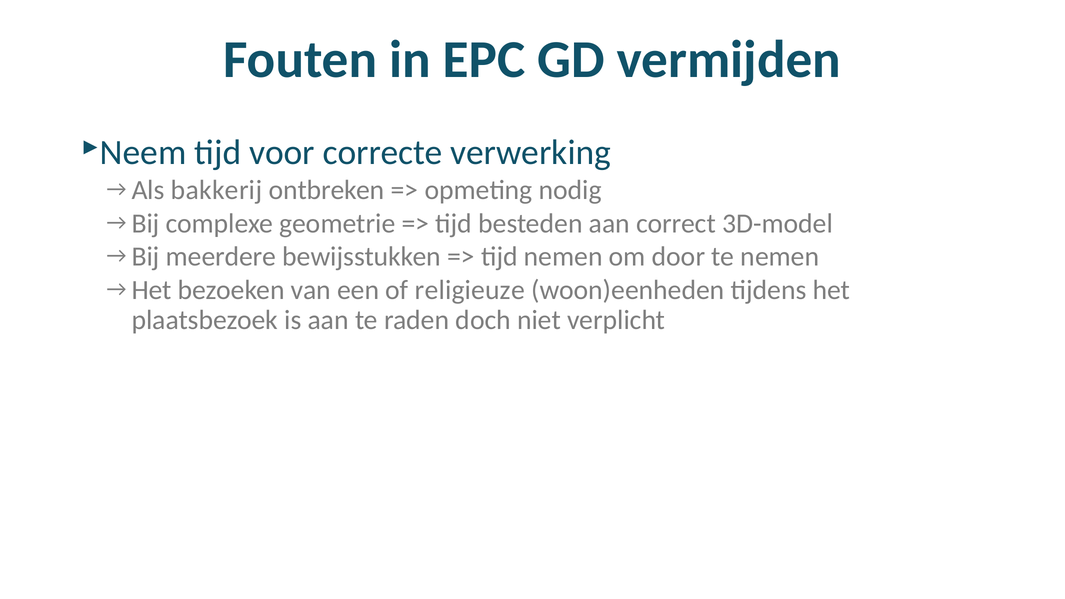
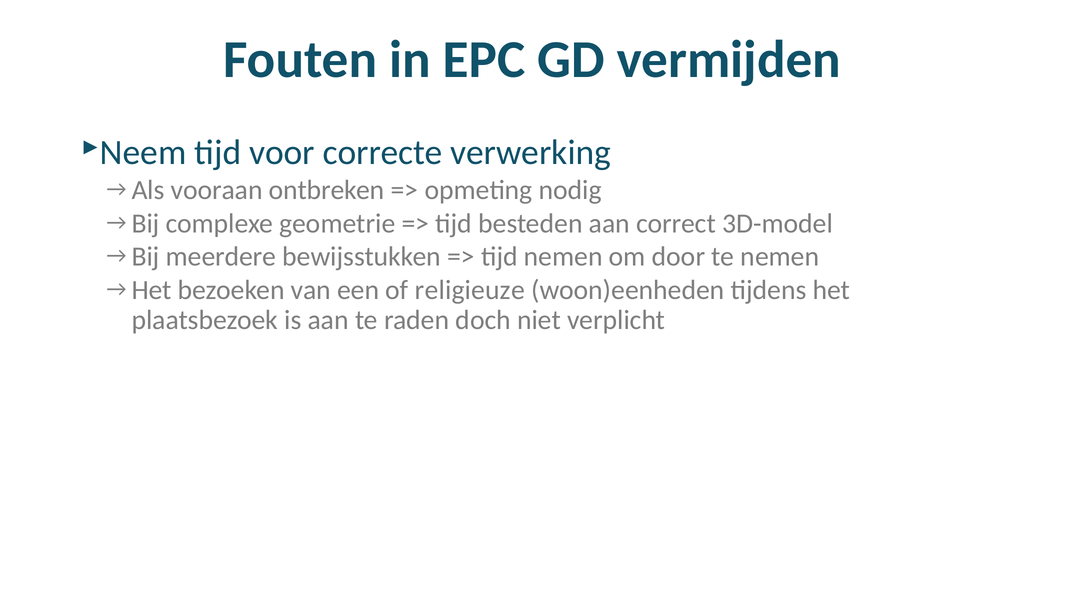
bakkerij: bakkerij -> vooraan
